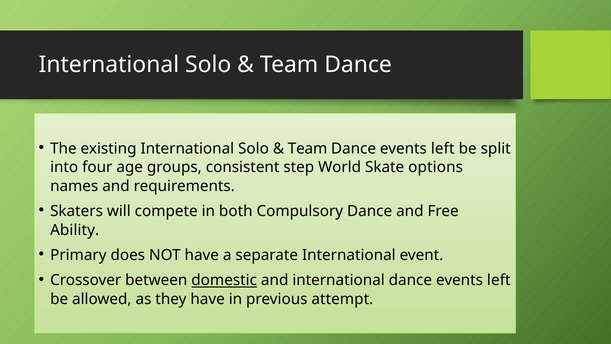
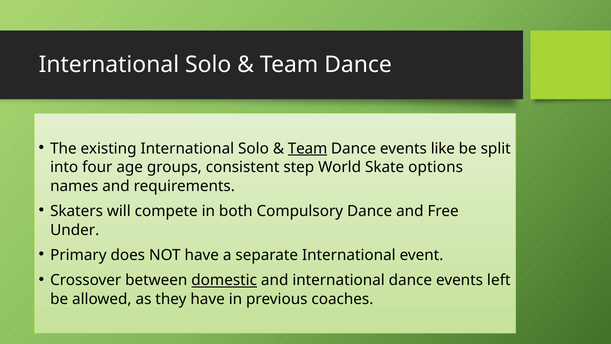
Team at (308, 148) underline: none -> present
left at (443, 148): left -> like
Ability: Ability -> Under
attempt: attempt -> coaches
